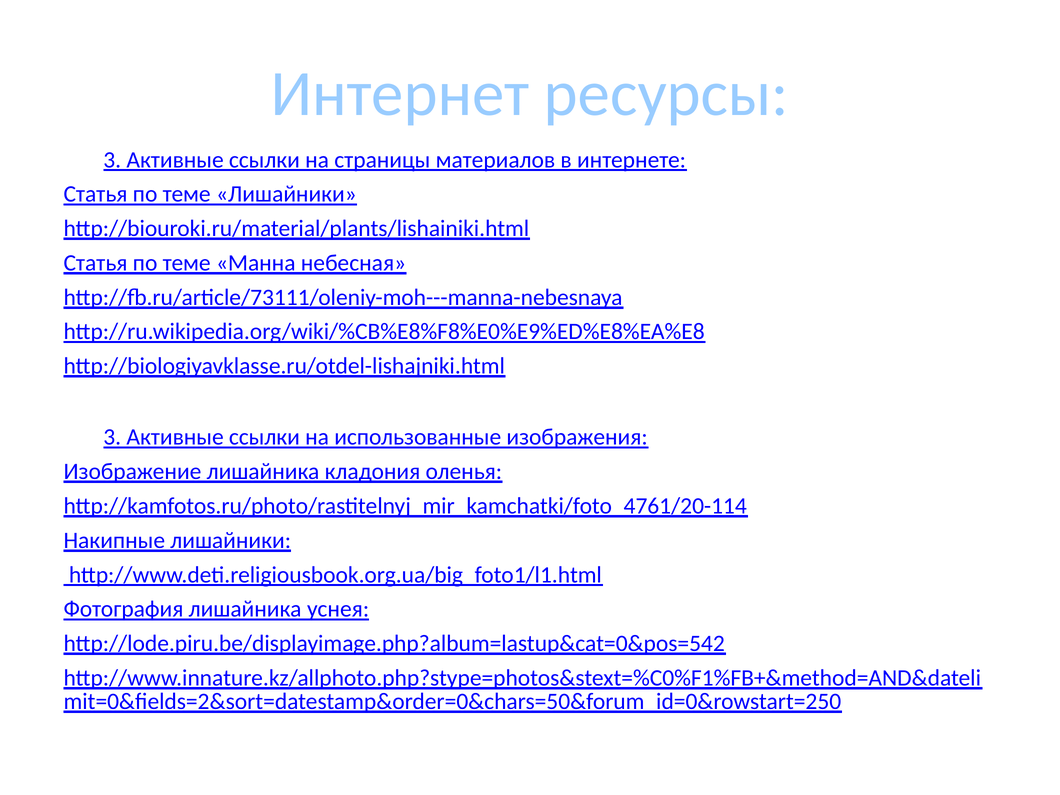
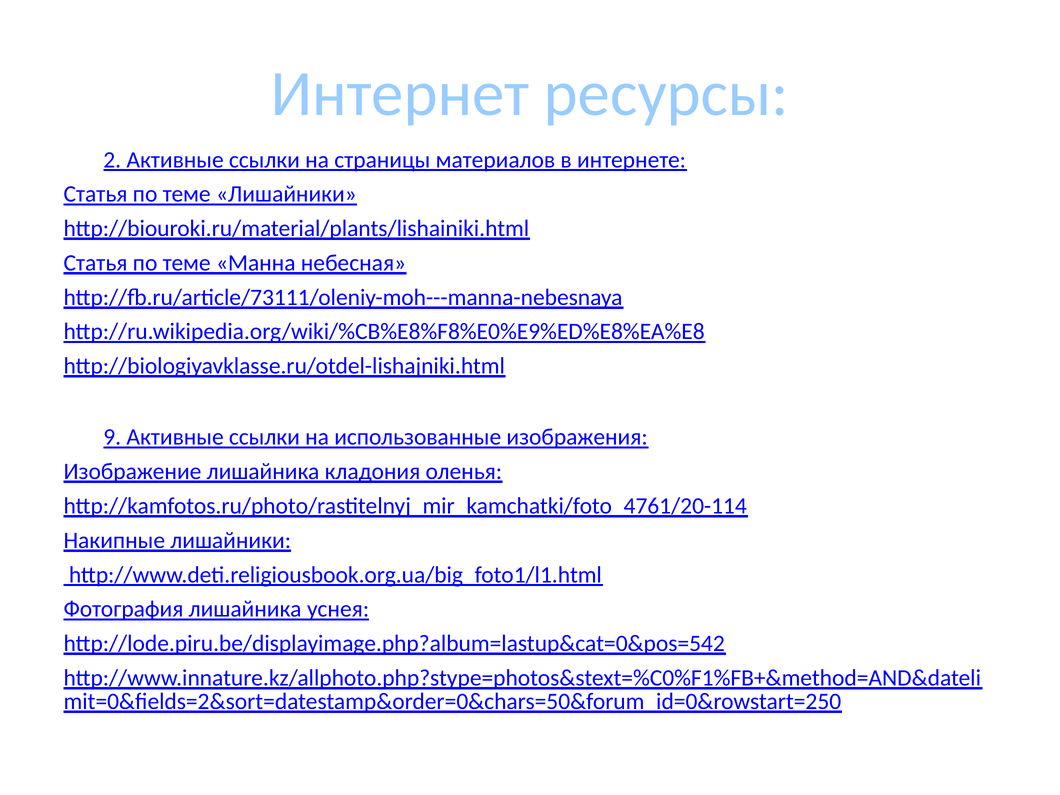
3 at (112, 160): 3 -> 2
3 at (112, 437): 3 -> 9
